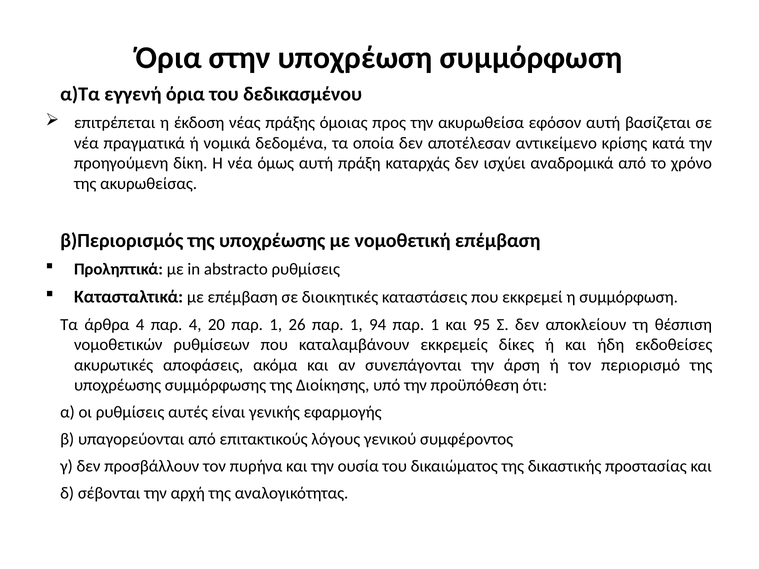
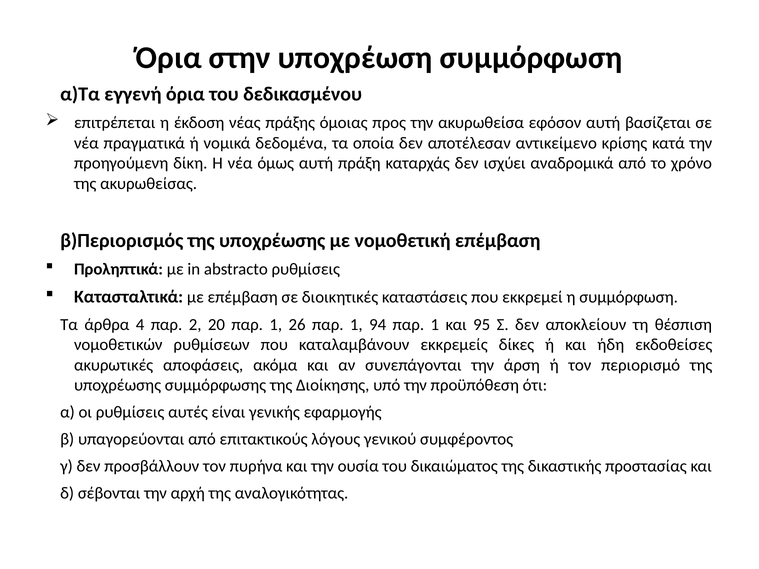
παρ 4: 4 -> 2
